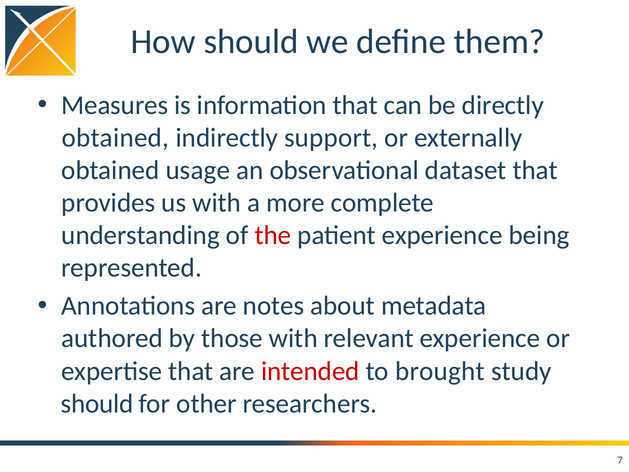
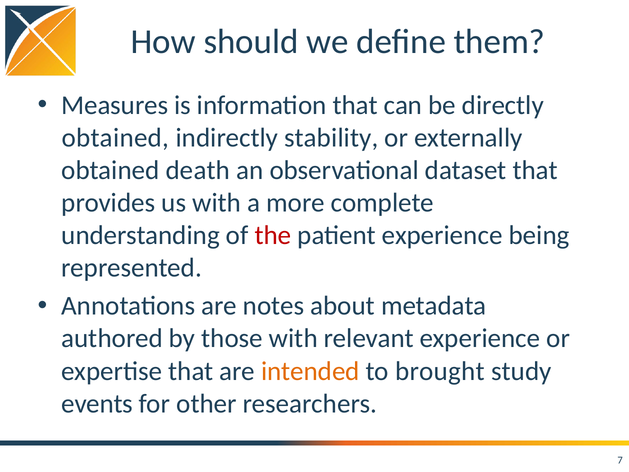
support: support -> stability
usage: usage -> death
intended colour: red -> orange
should at (97, 403): should -> events
